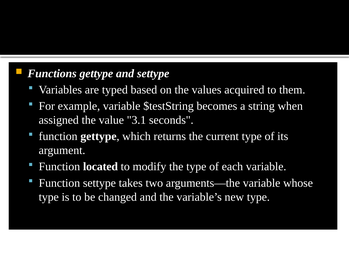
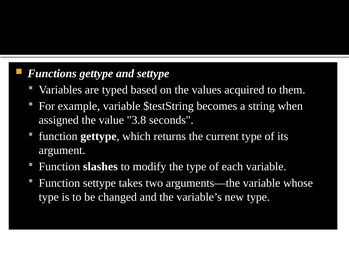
3.1: 3.1 -> 3.8
located: located -> slashes
